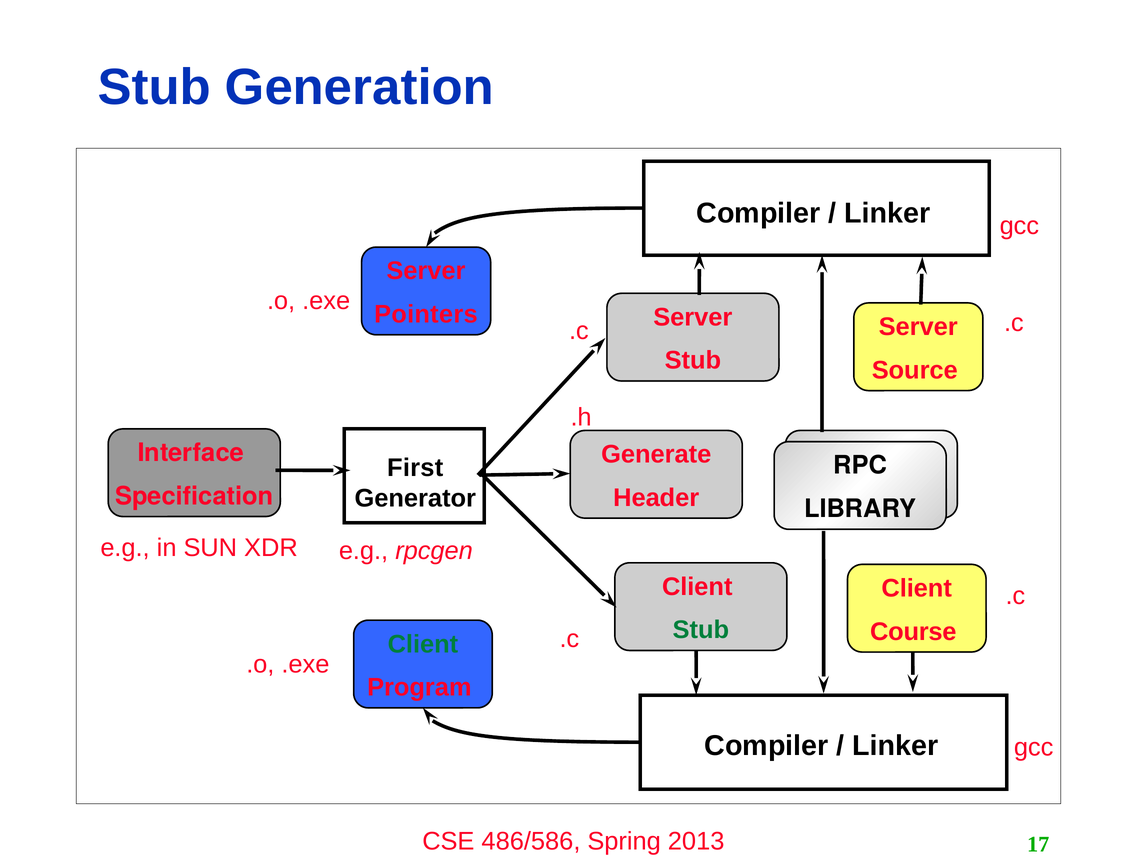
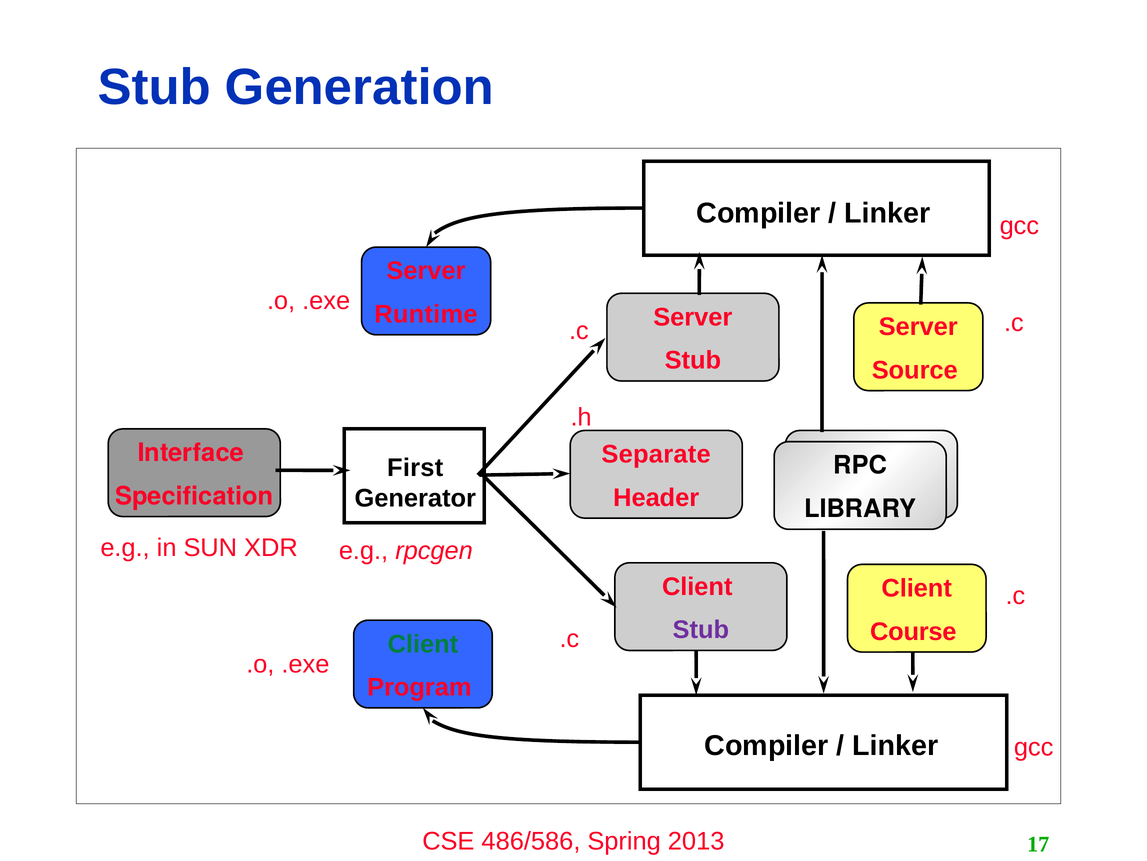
Pointers: Pointers -> Runtime
Generate: Generate -> Separate
Stub at (701, 629) colour: green -> purple
